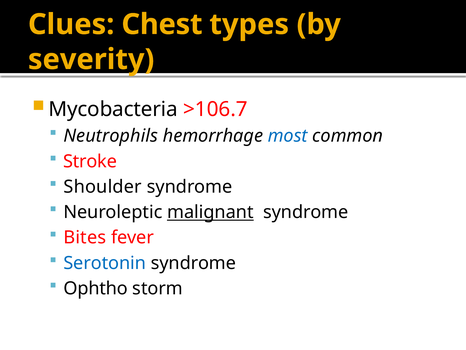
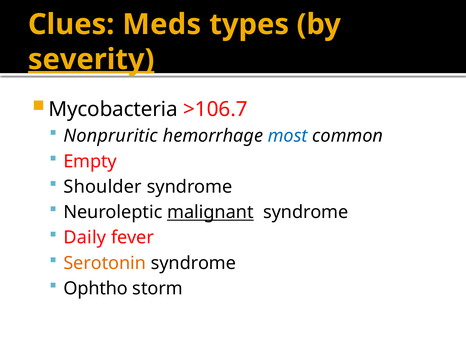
Chest: Chest -> Meds
severity underline: none -> present
Neutrophils: Neutrophils -> Nonpruritic
Stroke: Stroke -> Empty
Bites: Bites -> Daily
Serotonin colour: blue -> orange
